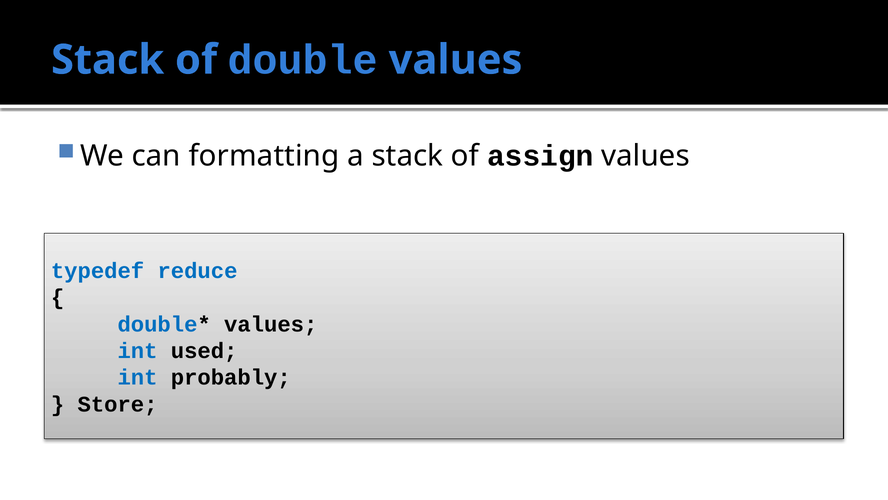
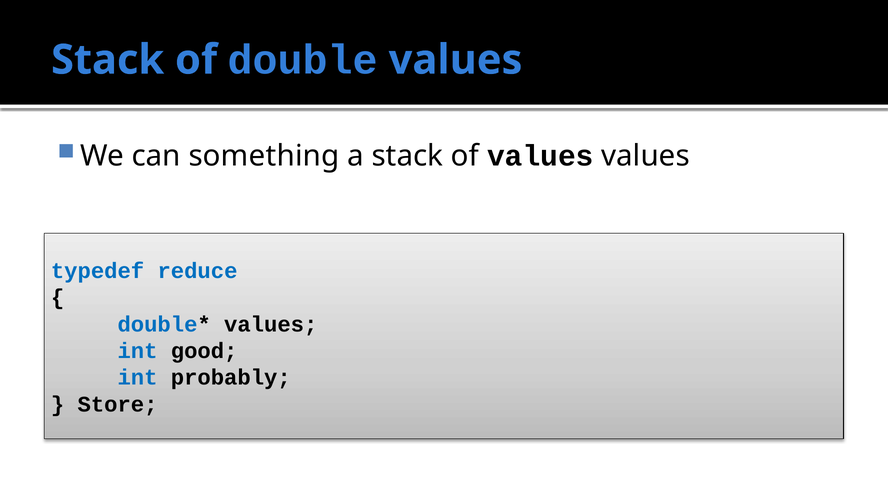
formatting: formatting -> something
of assign: assign -> values
used: used -> good
